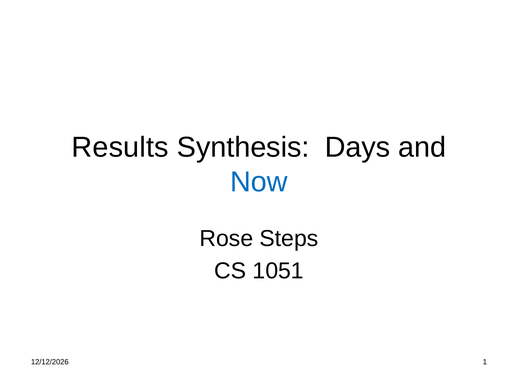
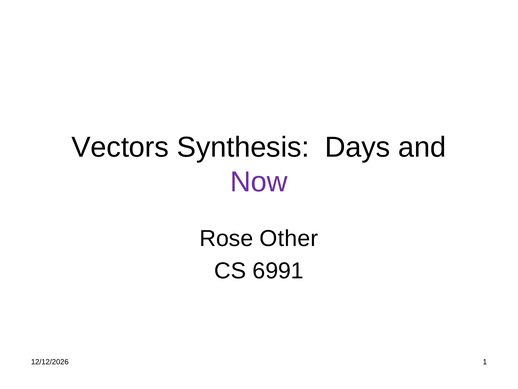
Results: Results -> Vectors
Now colour: blue -> purple
Steps: Steps -> Other
1051: 1051 -> 6991
